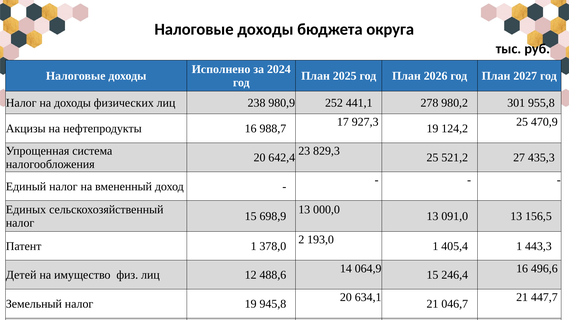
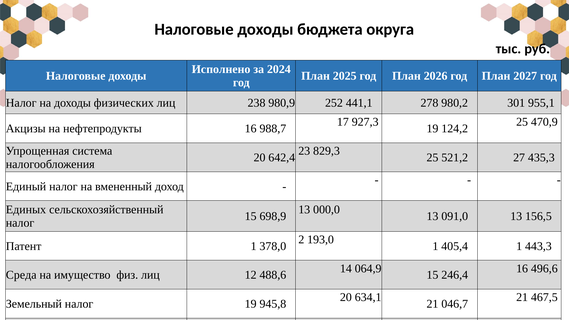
955,8: 955,8 -> 955,1
Детей: Детей -> Среда
447,7: 447,7 -> 467,5
